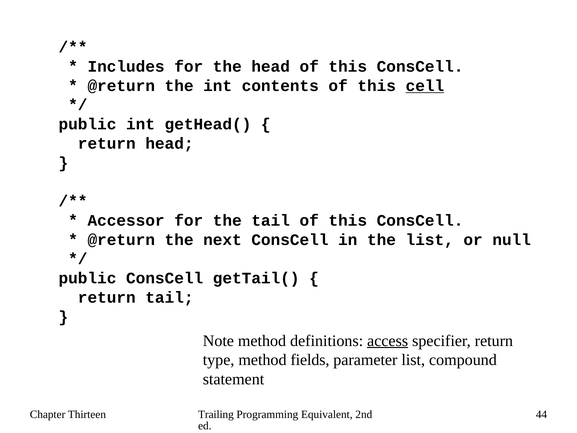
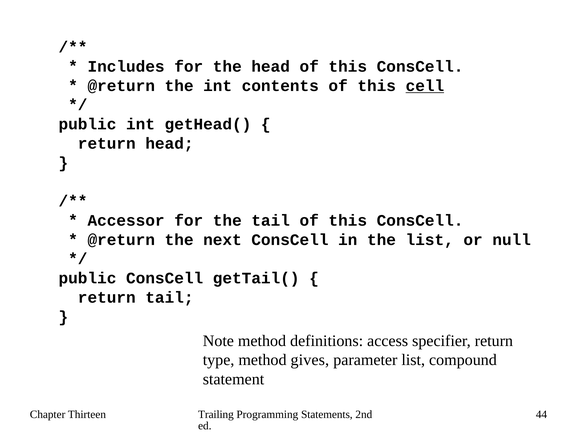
access underline: present -> none
fields: fields -> gives
Equivalent: Equivalent -> Statements
